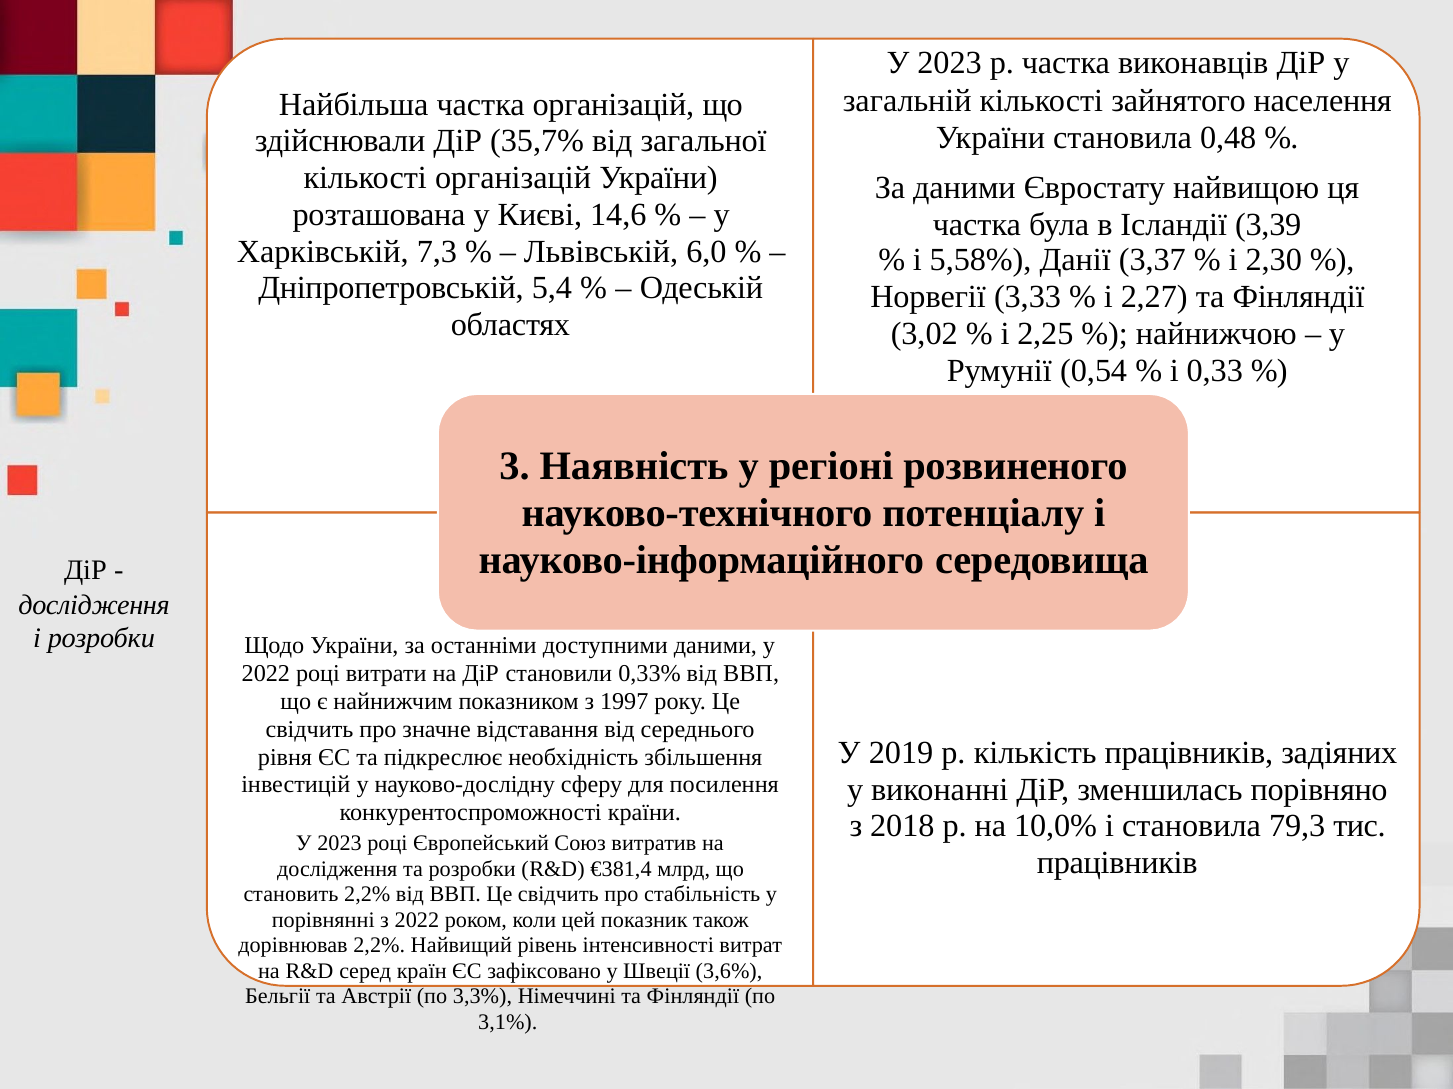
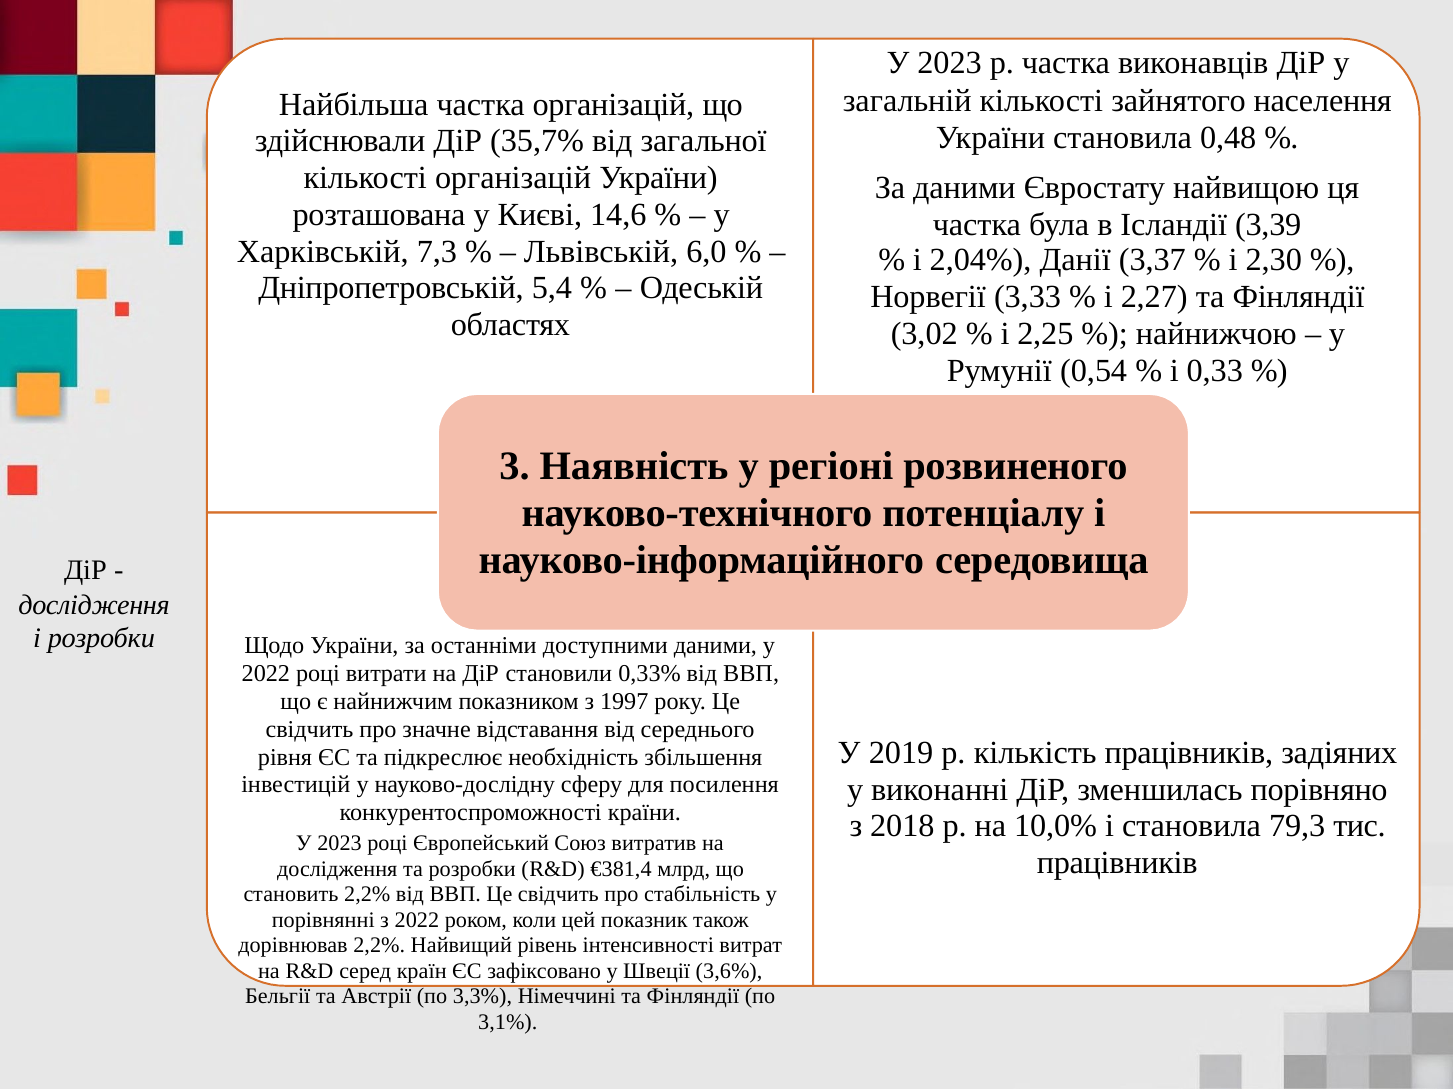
5,58%: 5,58% -> 2,04%
